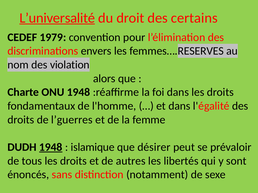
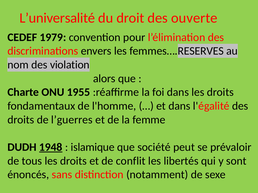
L’universalité underline: present -> none
certains: certains -> ouverte
ONU 1948: 1948 -> 1955
désirer: désirer -> société
autres: autres -> conflit
